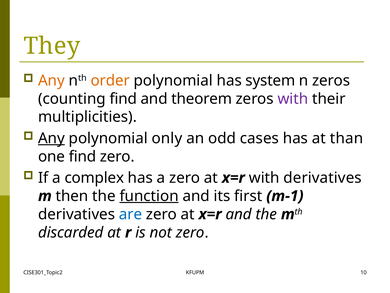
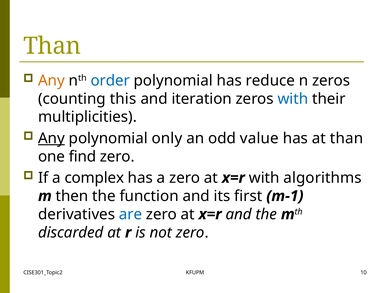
They at (52, 46): They -> Than
order colour: orange -> blue
system: system -> reduce
counting find: find -> this
theorem: theorem -> iteration
with at (293, 99) colour: purple -> blue
cases: cases -> value
with derivatives: derivatives -> algorithms
function underline: present -> none
